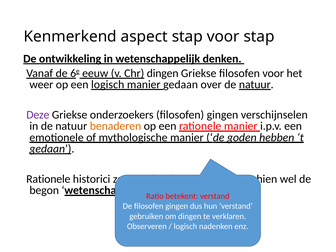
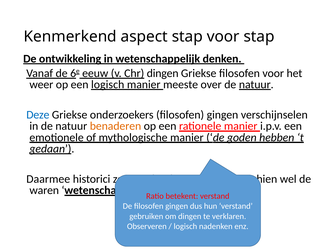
manier gedaan: gedaan -> meeste
Deze at (38, 115) colour: purple -> blue
Rationele at (48, 179): Rationele -> Daarmee
begon: begon -> waren
